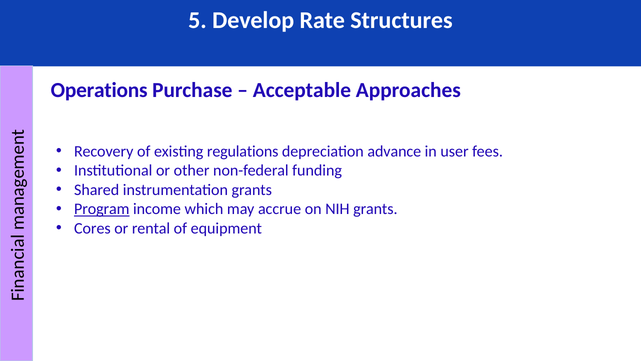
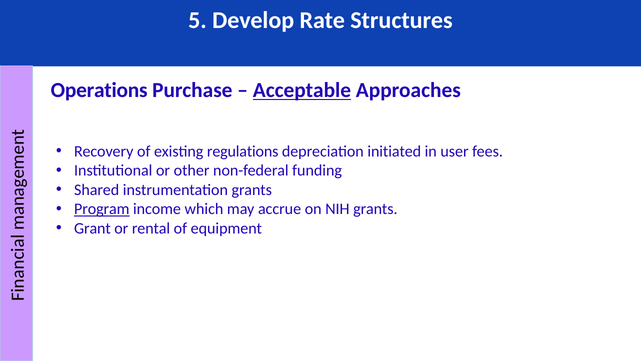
Acceptable underline: none -> present
advance: advance -> initiated
Cores: Cores -> Grant
